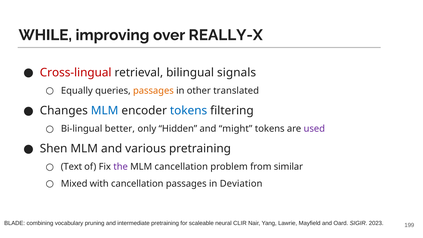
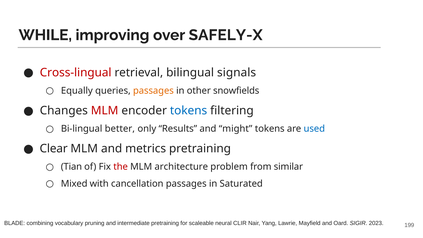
REALLY-X: REALLY-X -> SAFELY-X
translated: translated -> snowfields
MLM at (105, 111) colour: blue -> red
Hidden: Hidden -> Results
used colour: purple -> blue
Shen: Shen -> Clear
various: various -> metrics
Text: Text -> Tian
the colour: purple -> red
MLM cancellation: cancellation -> architecture
Deviation: Deviation -> Saturated
